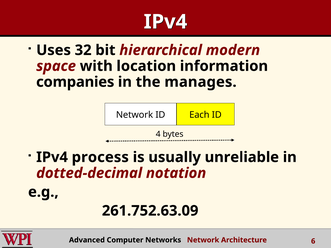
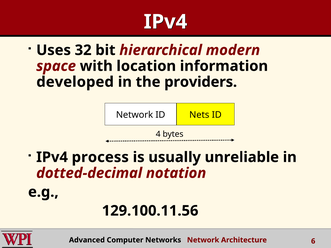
companies: companies -> developed
manages: manages -> providers
Each: Each -> Nets
261.752.63.09: 261.752.63.09 -> 129.100.11.56
